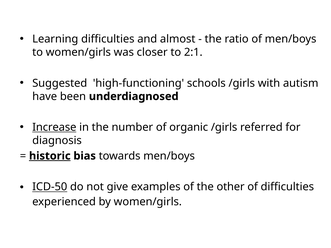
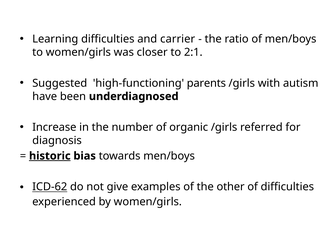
almost: almost -> carrier
schools: schools -> parents
Increase underline: present -> none
ICD-50: ICD-50 -> ICD-62
